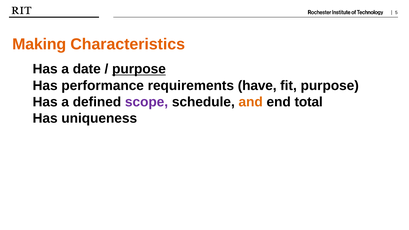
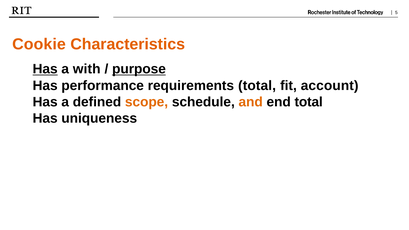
Making: Making -> Cookie
Has at (45, 69) underline: none -> present
date: date -> with
requirements have: have -> total
fit purpose: purpose -> account
scope colour: purple -> orange
